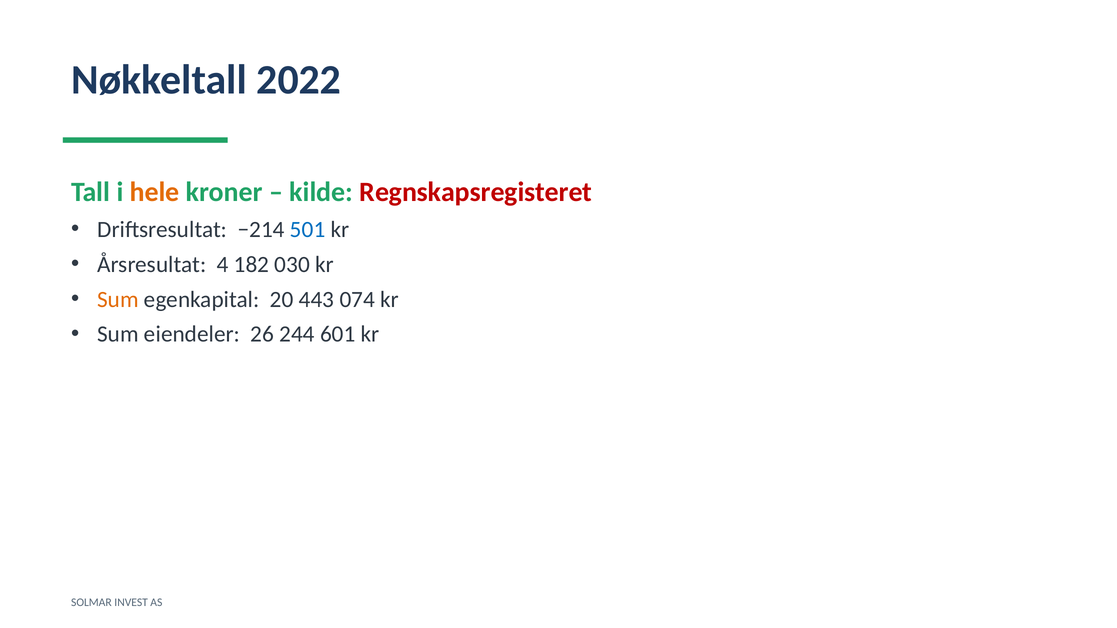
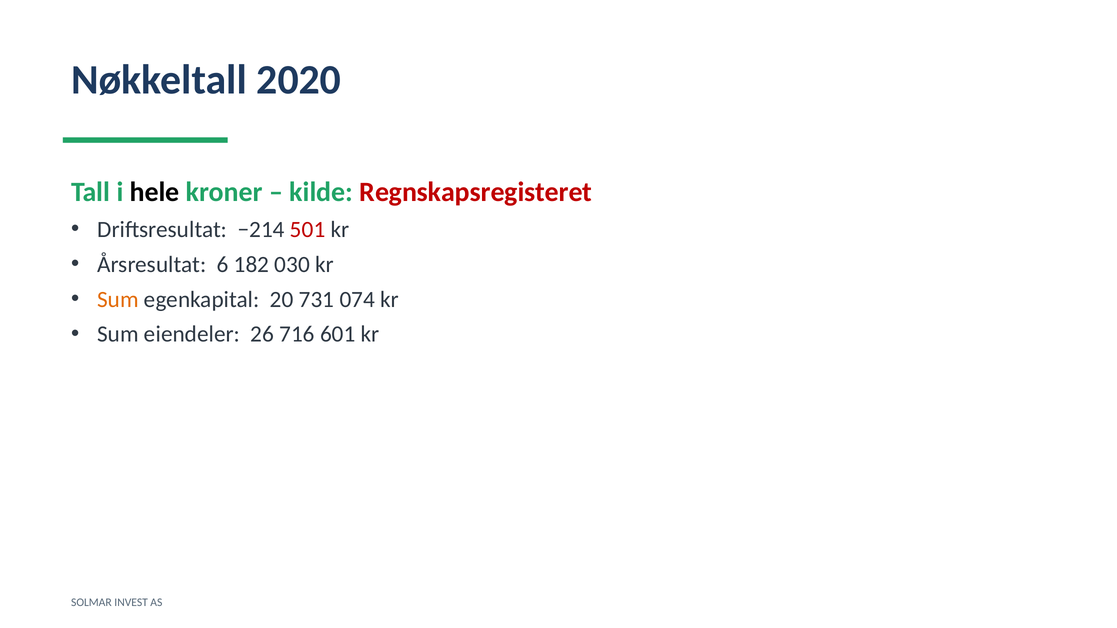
2022: 2022 -> 2020
hele colour: orange -> black
501 colour: blue -> red
4: 4 -> 6
443: 443 -> 731
244: 244 -> 716
